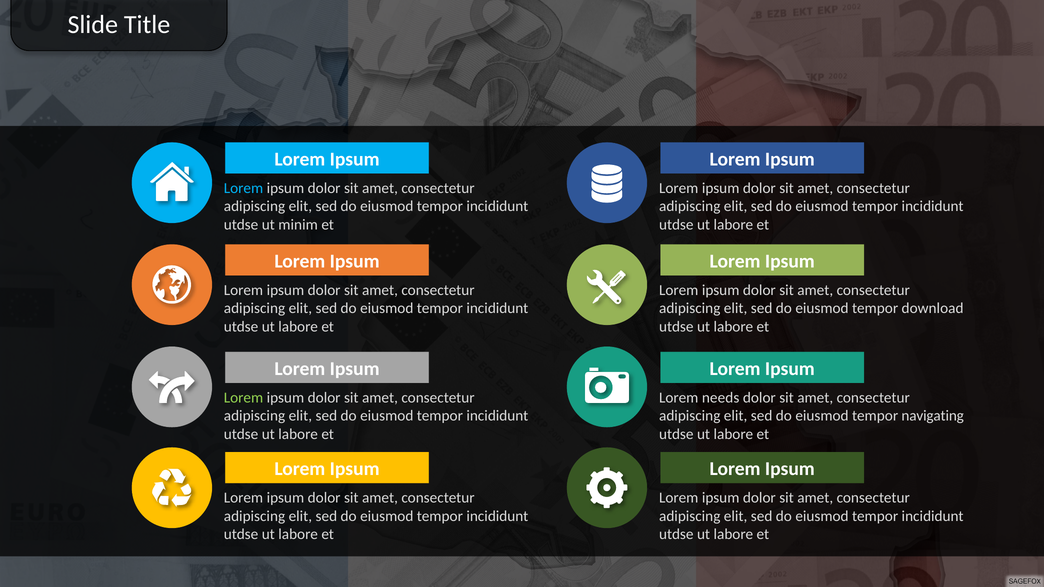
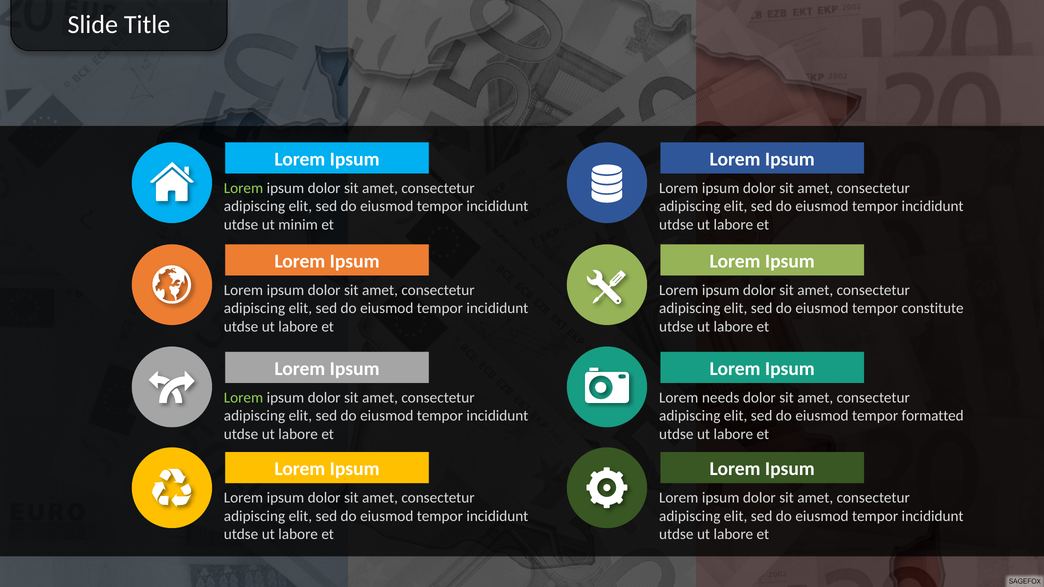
Lorem at (244, 188) colour: light blue -> light green
download: download -> constitute
navigating: navigating -> formatted
